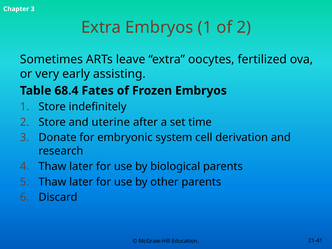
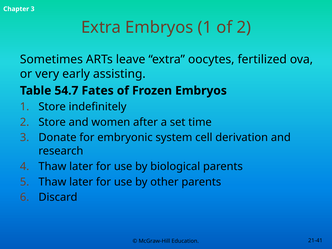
68.4: 68.4 -> 54.7
uterine: uterine -> women
